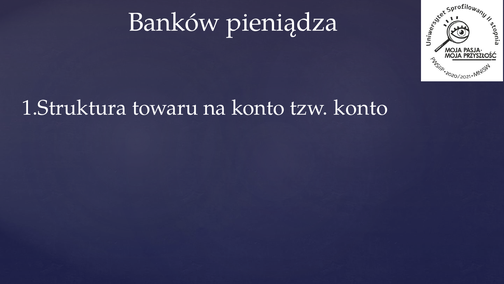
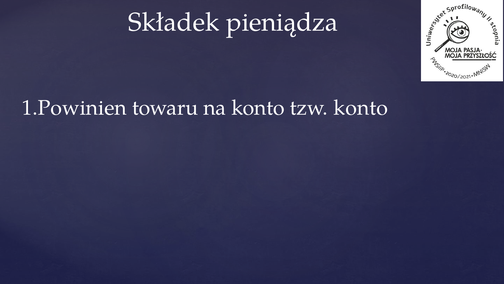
Banków: Banków -> Składek
1.Struktura: 1.Struktura -> 1.Powinien
